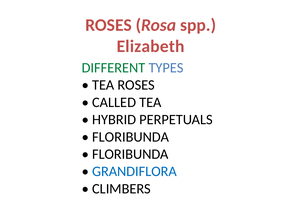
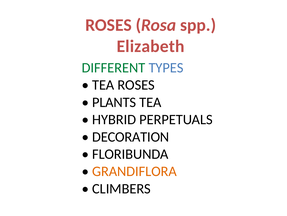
CALLED: CALLED -> PLANTS
FLORIBUNDA at (131, 136): FLORIBUNDA -> DECORATION
GRANDIFLORA colour: blue -> orange
